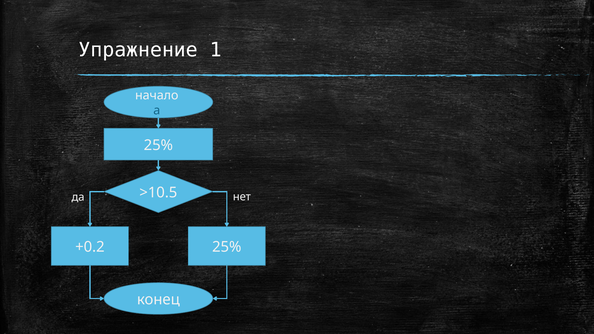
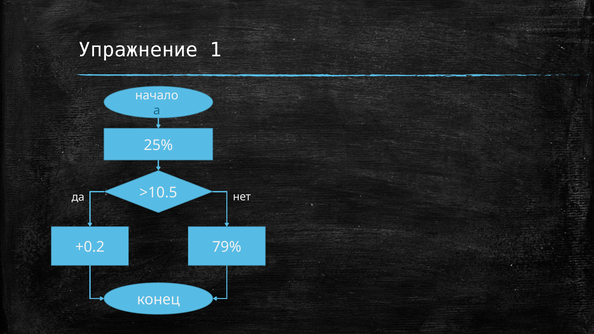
+0.2 25%: 25% -> 79%
